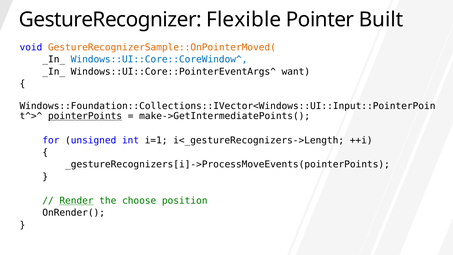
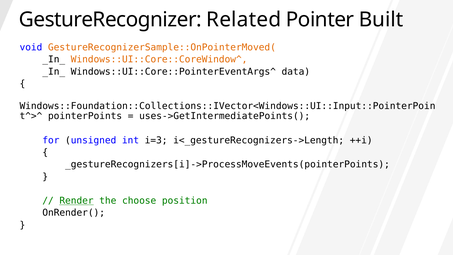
Flexible: Flexible -> Related
Windows::UI::Core::CoreWindow^ colour: blue -> orange
want: want -> data
pointerPoints underline: present -> none
make->GetIntermediatePoints(: make->GetIntermediatePoints( -> uses->GetIntermediatePoints(
i=1: i=1 -> i=3
